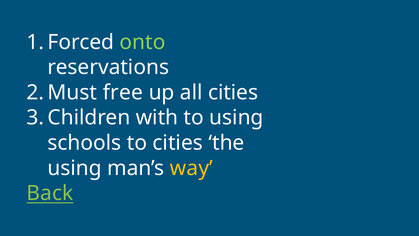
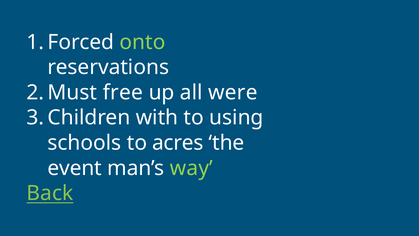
all cities: cities -> were
to cities: cities -> acres
using at (75, 168): using -> event
way colour: yellow -> light green
